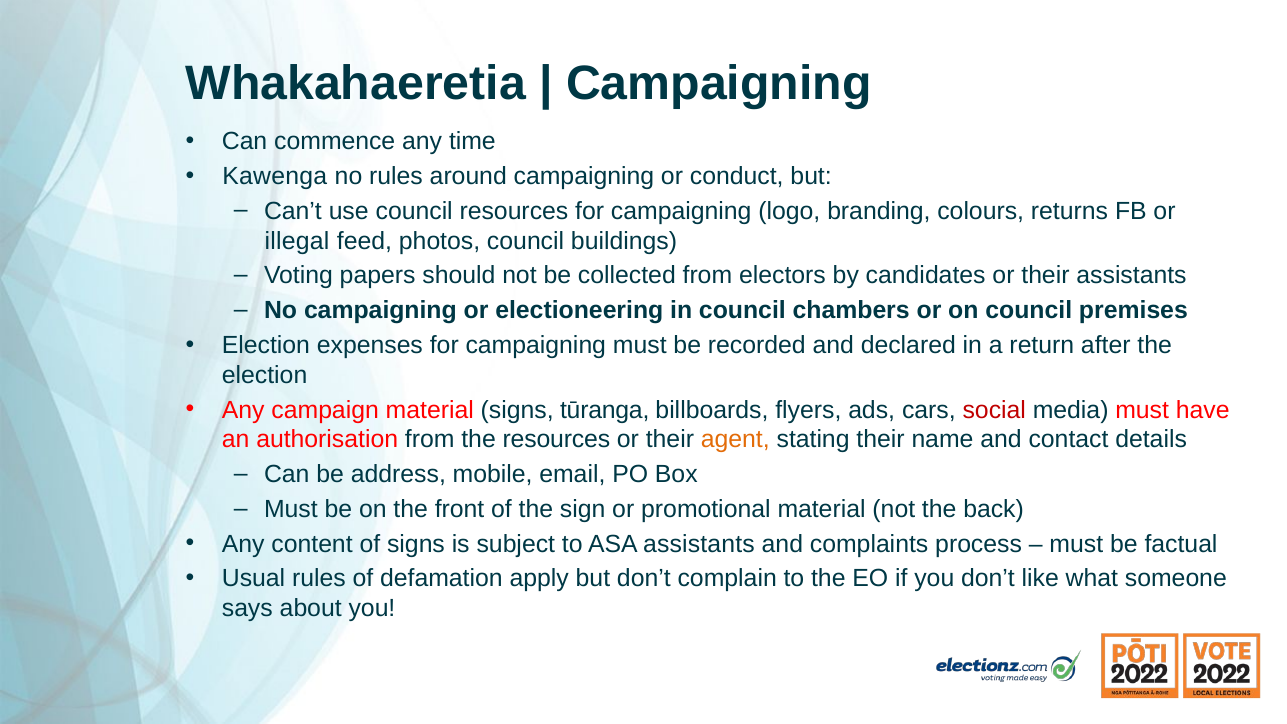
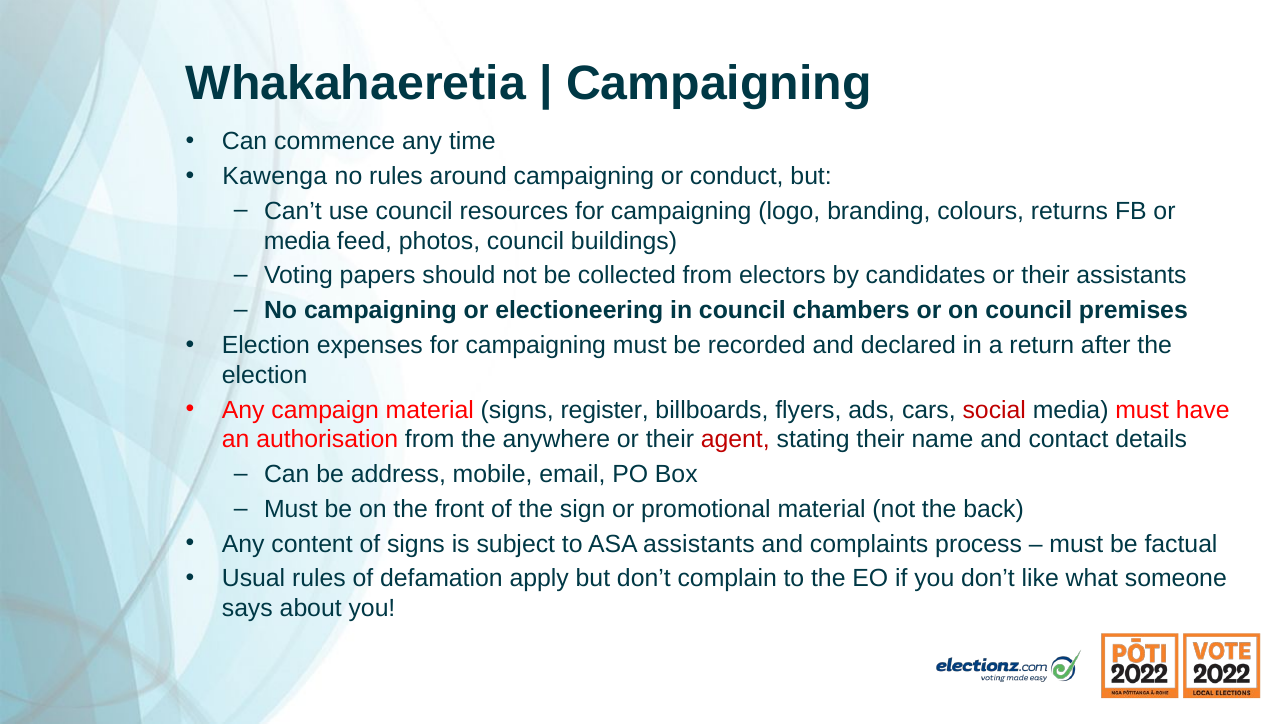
illegal at (297, 241): illegal -> media
tūranga: tūranga -> register
the resources: resources -> anywhere
agent colour: orange -> red
